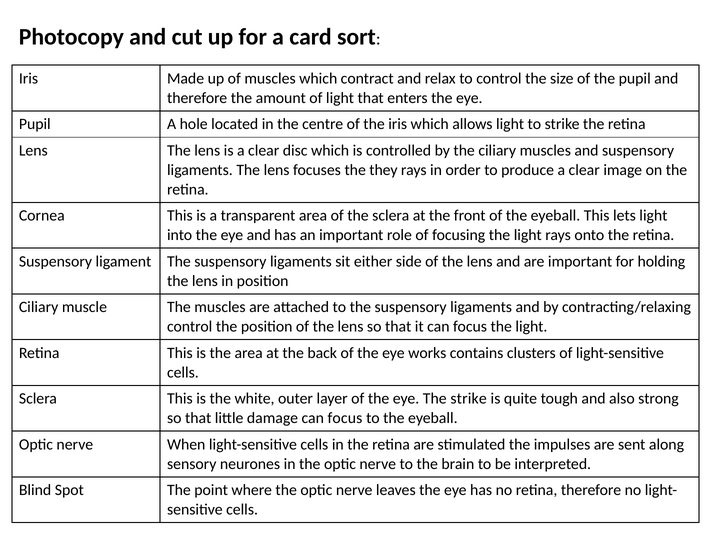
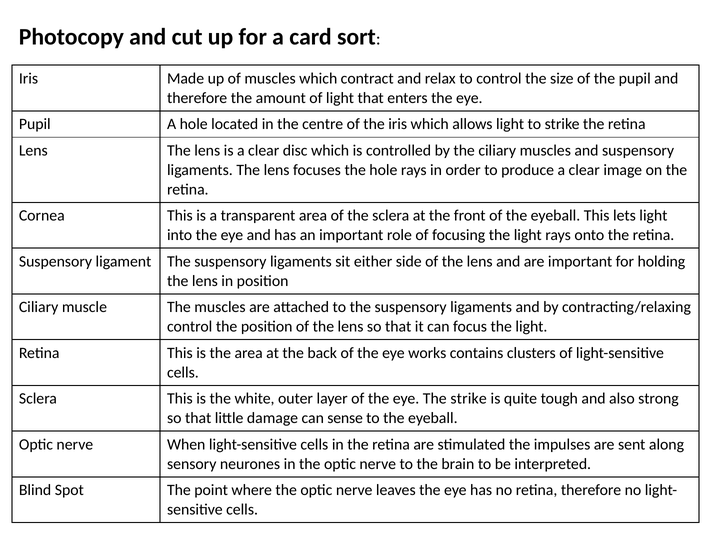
the they: they -> hole
damage can focus: focus -> sense
